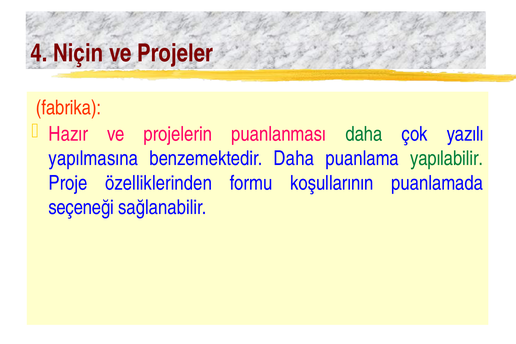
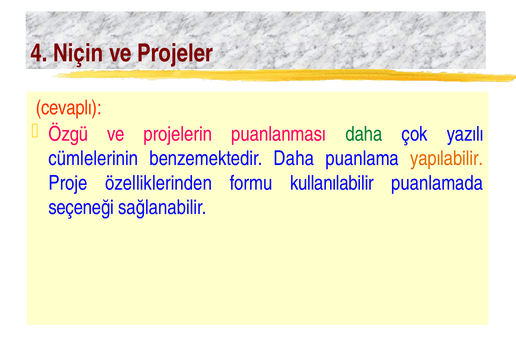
fabrika: fabrika -> cevaplı
Hazır: Hazır -> Özgü
yapılmasına: yapılmasına -> cümlelerinin
yapılabilir colour: green -> orange
koşullarının: koşullarının -> kullanılabilir
